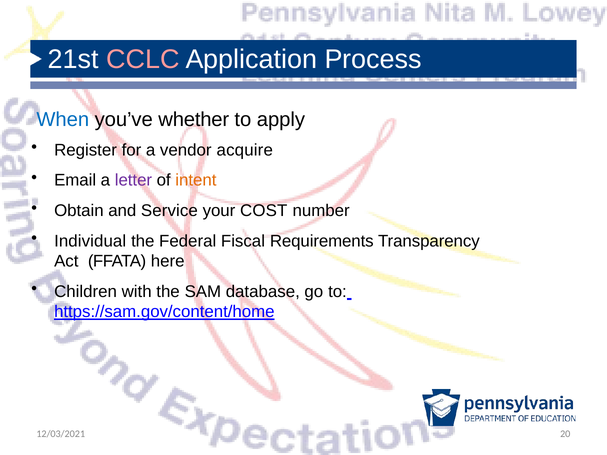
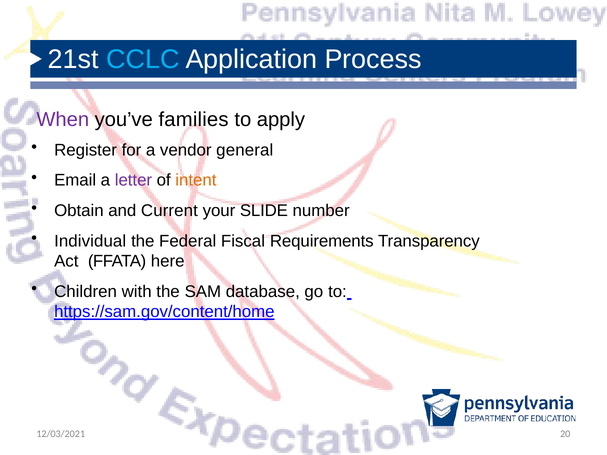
CCLC colour: pink -> light blue
When colour: blue -> purple
whether: whether -> families
acquire: acquire -> general
Service: Service -> Current
COST: COST -> SLIDE
